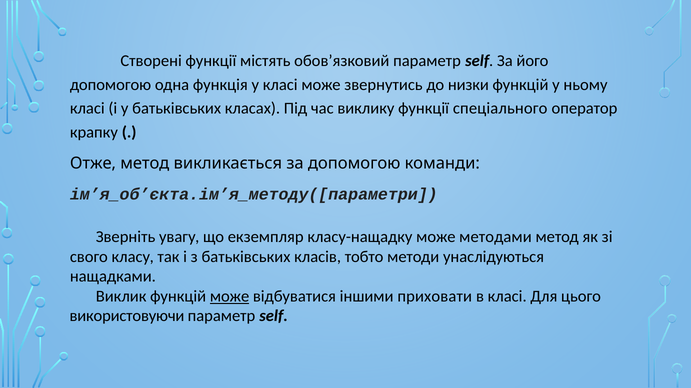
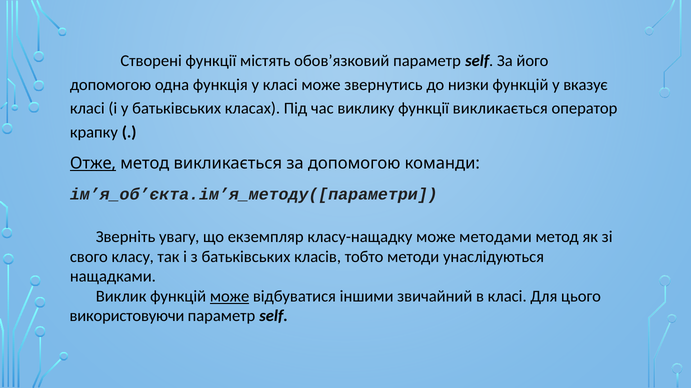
ньому: ньому -> вказує
функції спеціального: спеціального -> викликається
Отже underline: none -> present
приховати: приховати -> звичайний
